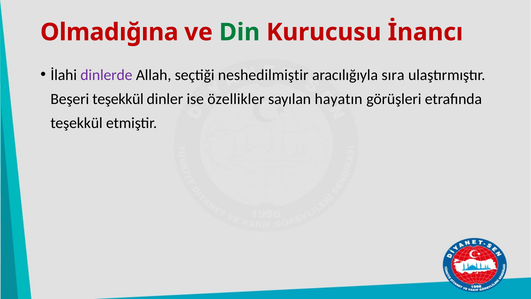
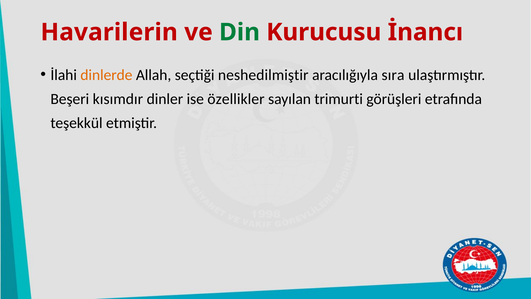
Olmadığına: Olmadığına -> Havarilerin
dinlerde colour: purple -> orange
Beşeri teşekkül: teşekkül -> kısımdır
hayatın: hayatın -> trimurti
